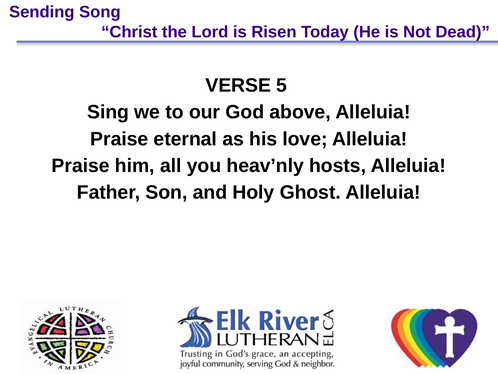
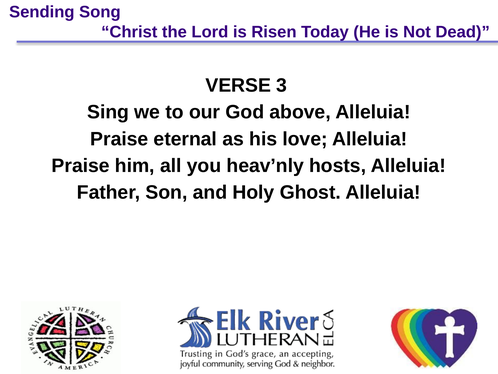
5: 5 -> 3
